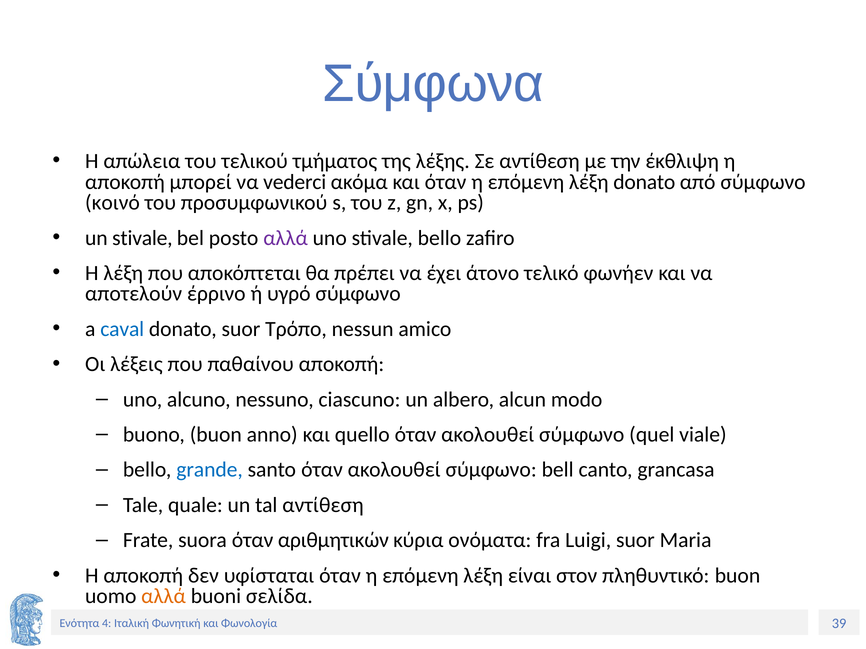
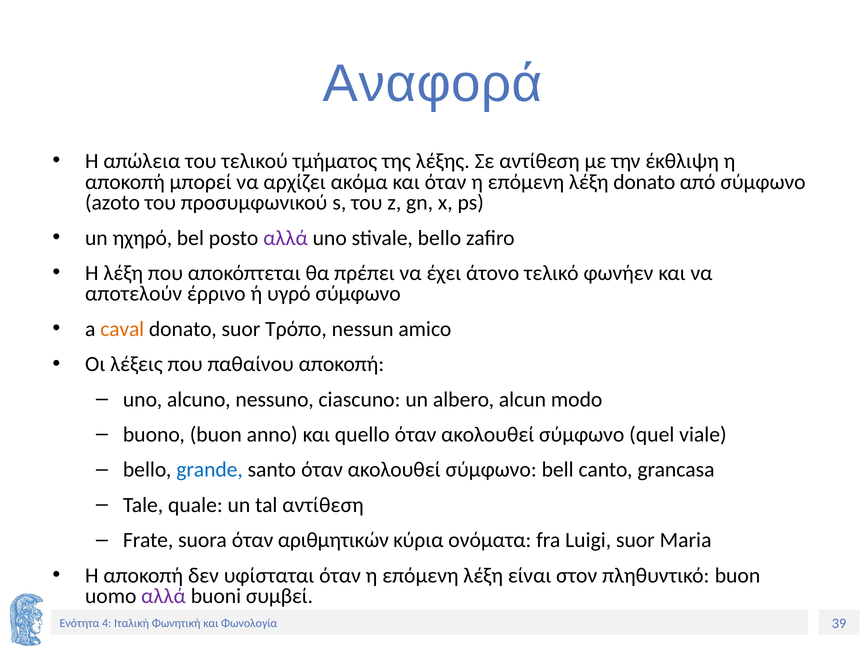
Σύμφωνα: Σύμφωνα -> Αναφορά
vederci: vederci -> αρχίζει
κοινό: κοινό -> azoto
un stivale: stivale -> ηχηρό
caval colour: blue -> orange
αλλά at (164, 597) colour: orange -> purple
σελίδα: σελίδα -> συμβεί
